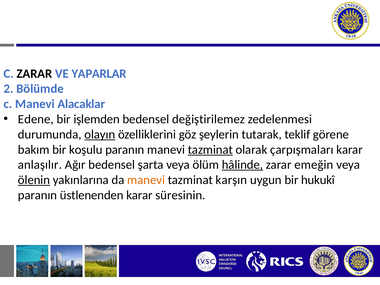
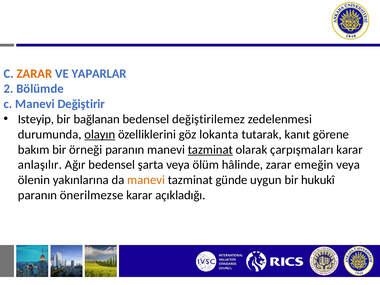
ZARAR at (34, 74) colour: black -> orange
Alacaklar: Alacaklar -> Değiştirir
Edene: Edene -> Isteyip
işlemden: işlemden -> bağlanan
şeylerin: şeylerin -> lokanta
teklif: teklif -> kanıt
koşulu: koşulu -> örneği
hâlinde underline: present -> none
ölenin underline: present -> none
karşın: karşın -> günde
üstlenenden: üstlenenden -> önerilmezse
süresinin: süresinin -> açıkladığı
